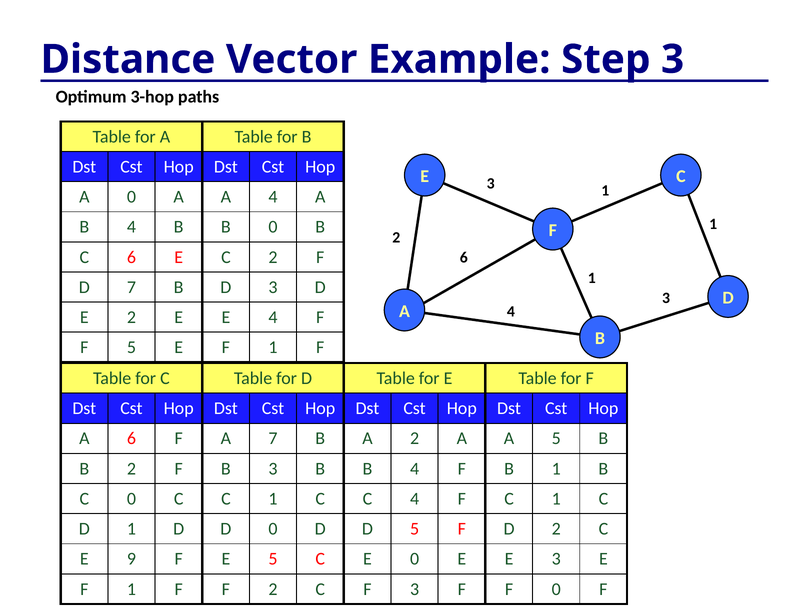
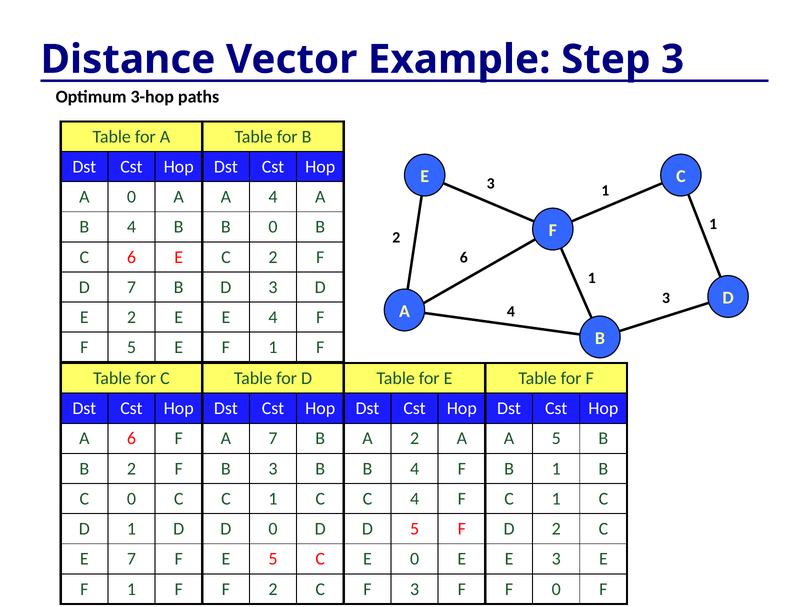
E 9: 9 -> 7
